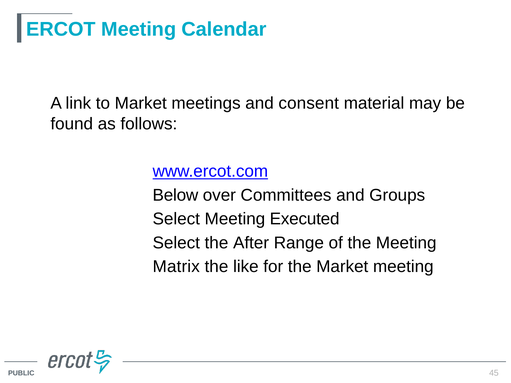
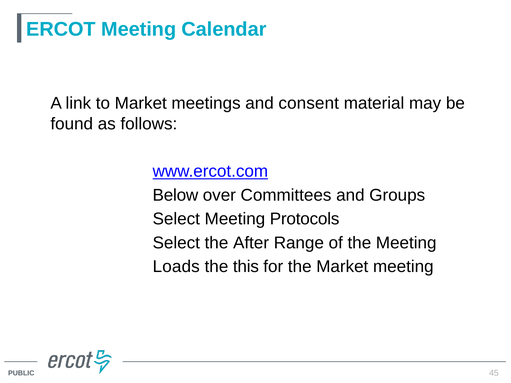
Executed: Executed -> Protocols
Matrix: Matrix -> Loads
like: like -> this
